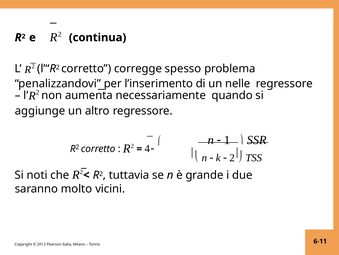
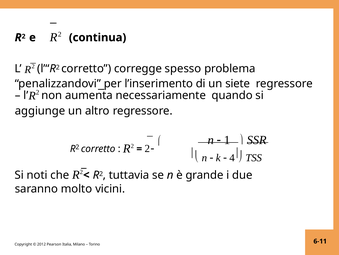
nelle: nelle -> siete
4 at (147, 148): 4 -> 2
2 at (232, 157): 2 -> 4
